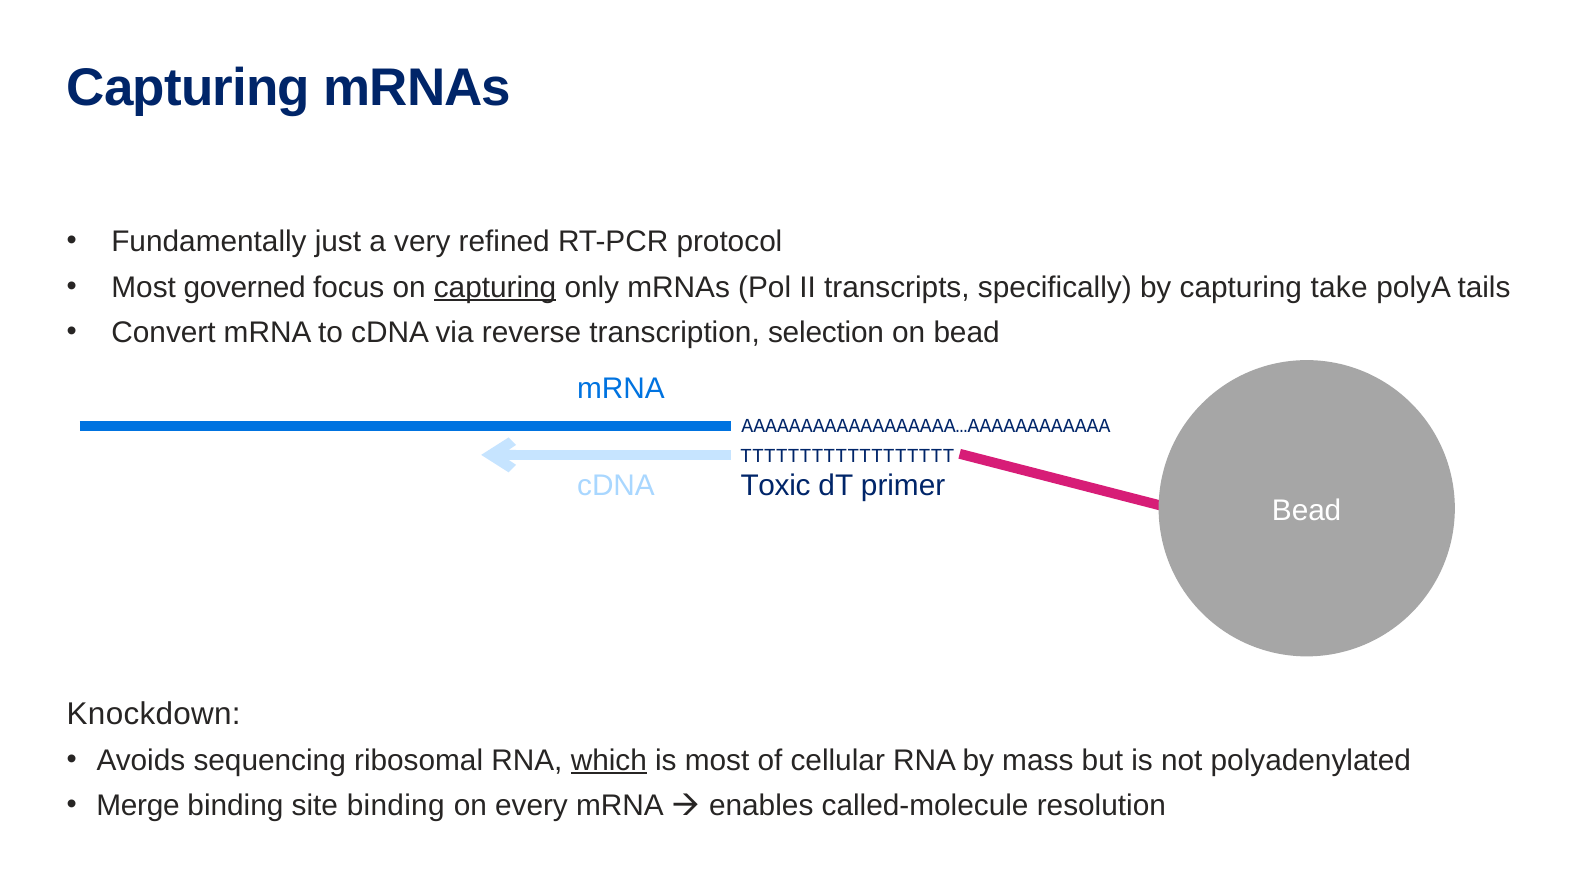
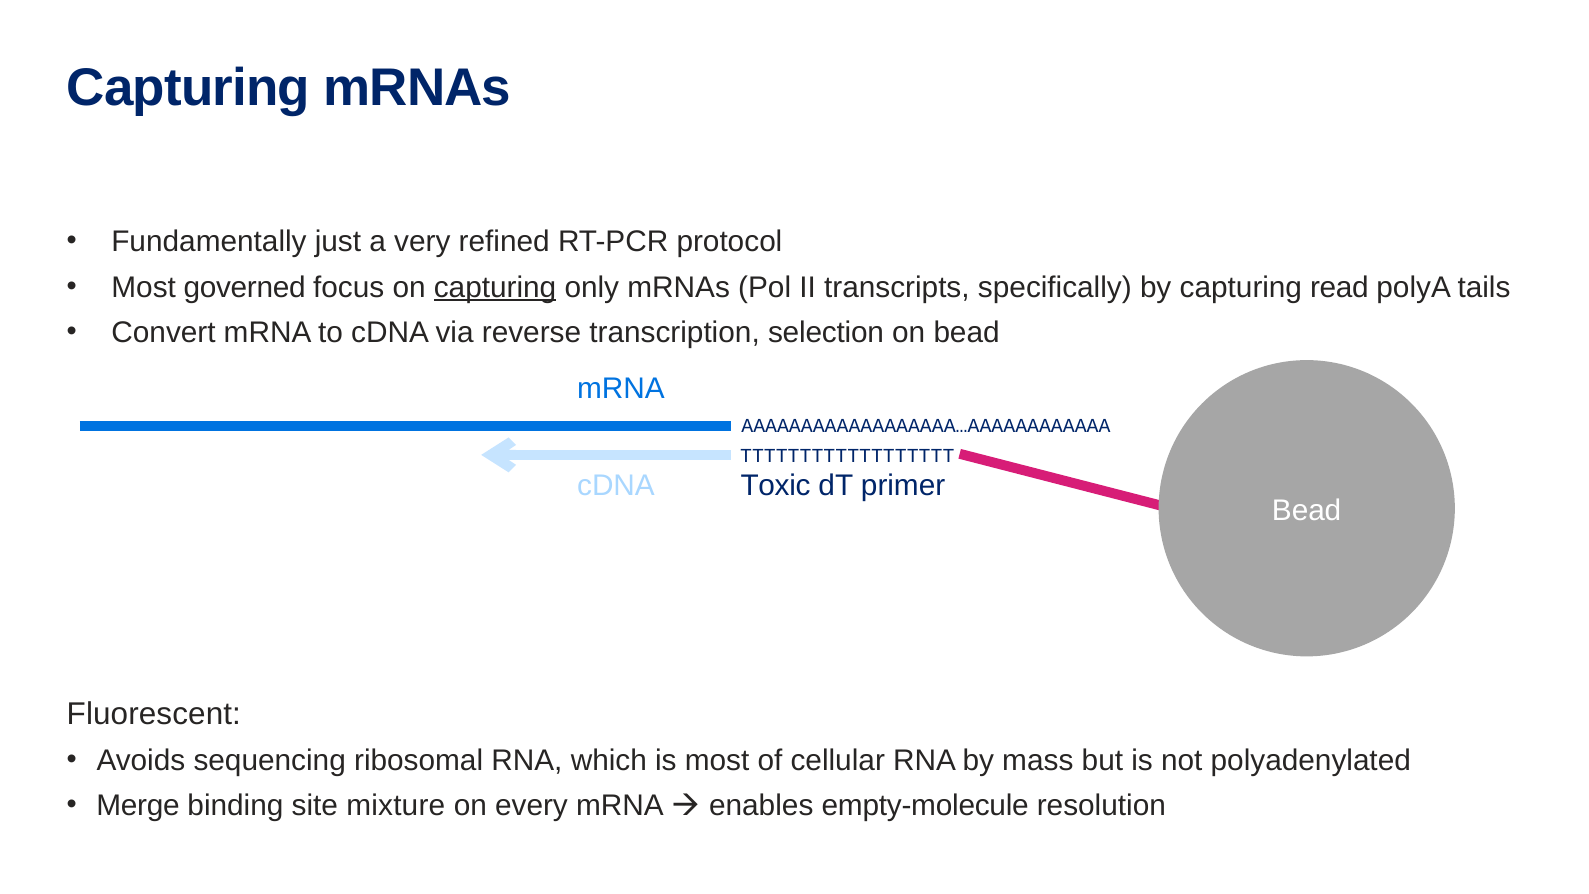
take: take -> read
Knockdown: Knockdown -> Fluorescent
which underline: present -> none
site binding: binding -> mixture
called-molecule: called-molecule -> empty-molecule
